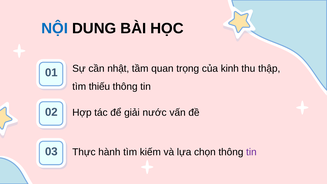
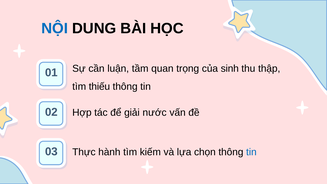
nhật: nhật -> luận
kinh: kinh -> sinh
tin at (251, 152) colour: purple -> blue
